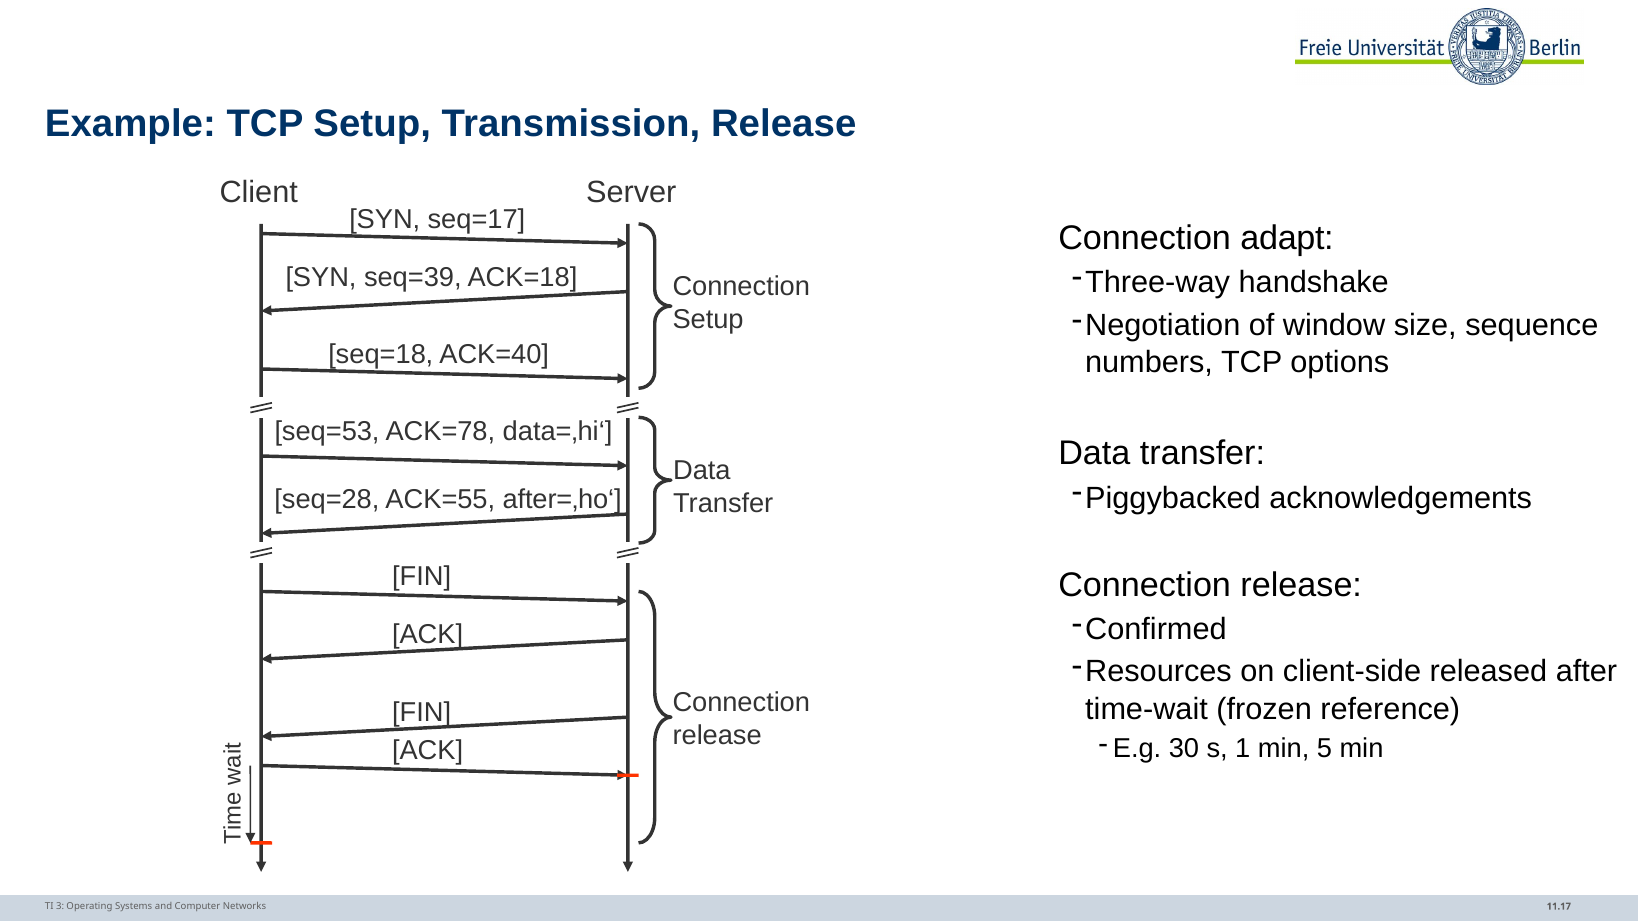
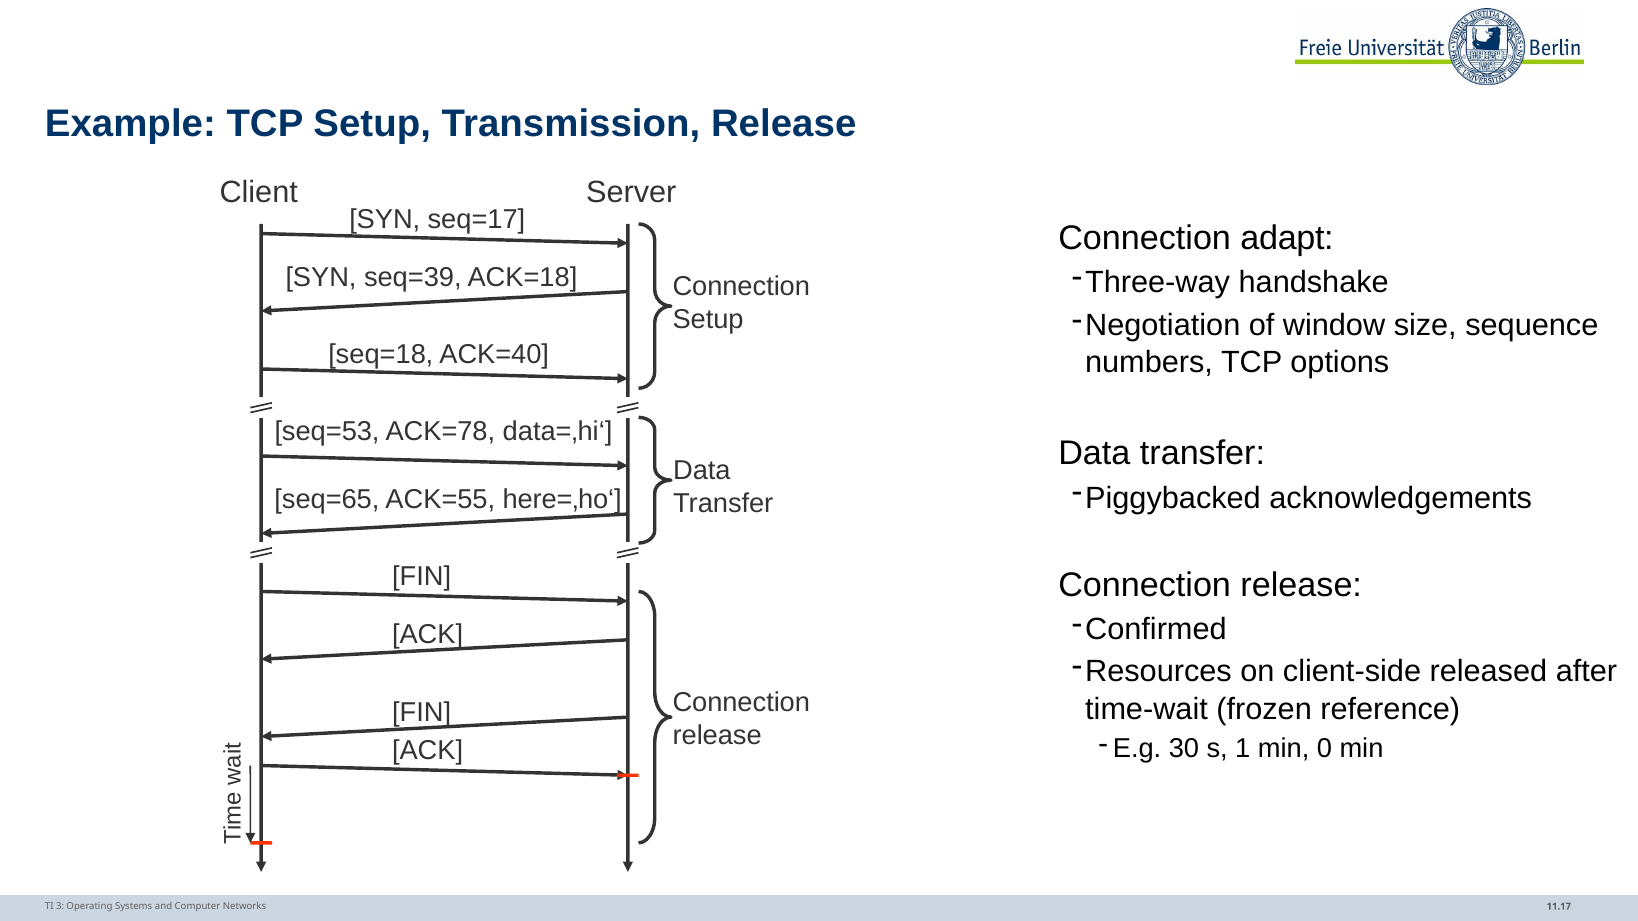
seq=28: seq=28 -> seq=65
after=‚ho‘: after=‚ho‘ -> here=‚ho‘
5: 5 -> 0
